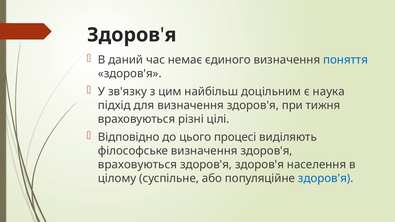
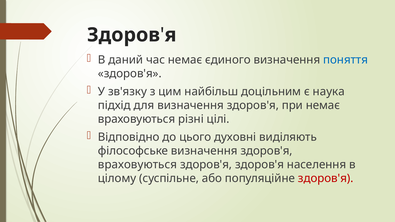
при тижня: тижня -> немає
процесі: процесі -> духовні
здоров'я at (326, 179) colour: blue -> red
